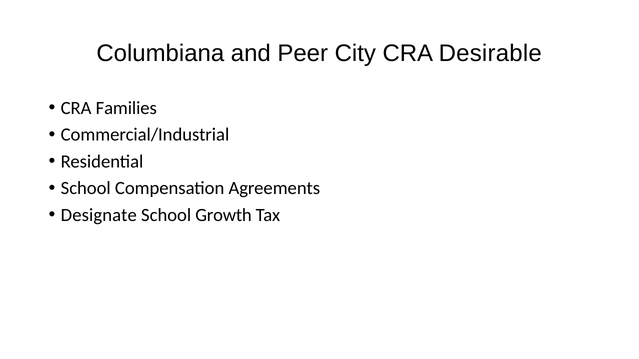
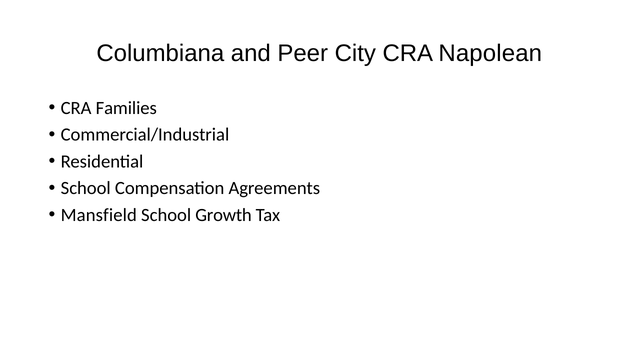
Desirable: Desirable -> Napolean
Designate: Designate -> Mansfield
